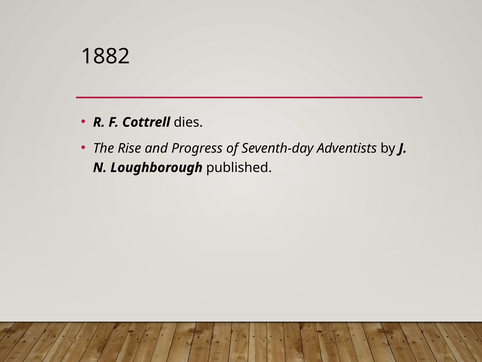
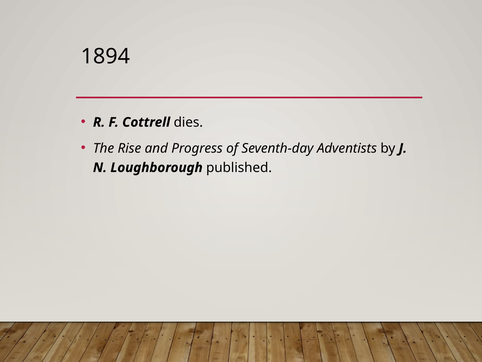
1882: 1882 -> 1894
